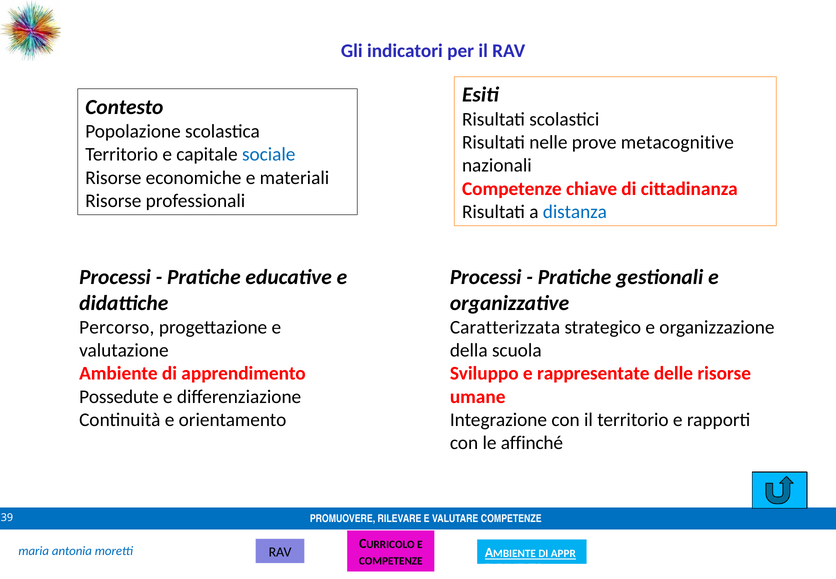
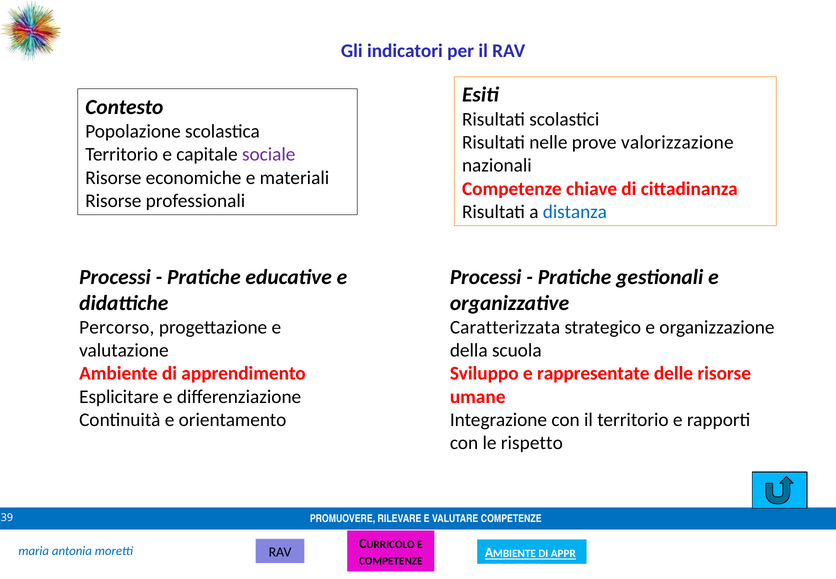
metacognitive: metacognitive -> valorizzazione
sociale colour: blue -> purple
Possedute: Possedute -> Esplicitare
affinché: affinché -> rispetto
